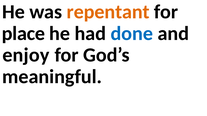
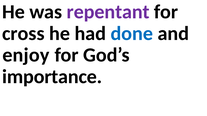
repentant colour: orange -> purple
place: place -> cross
meaningful: meaningful -> importance
